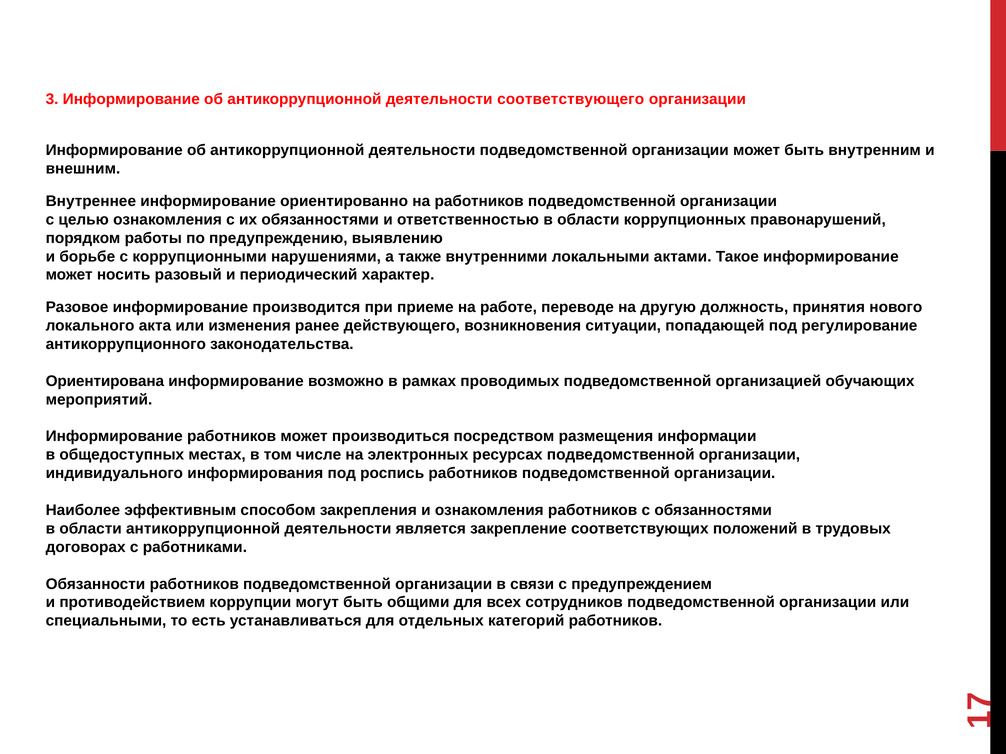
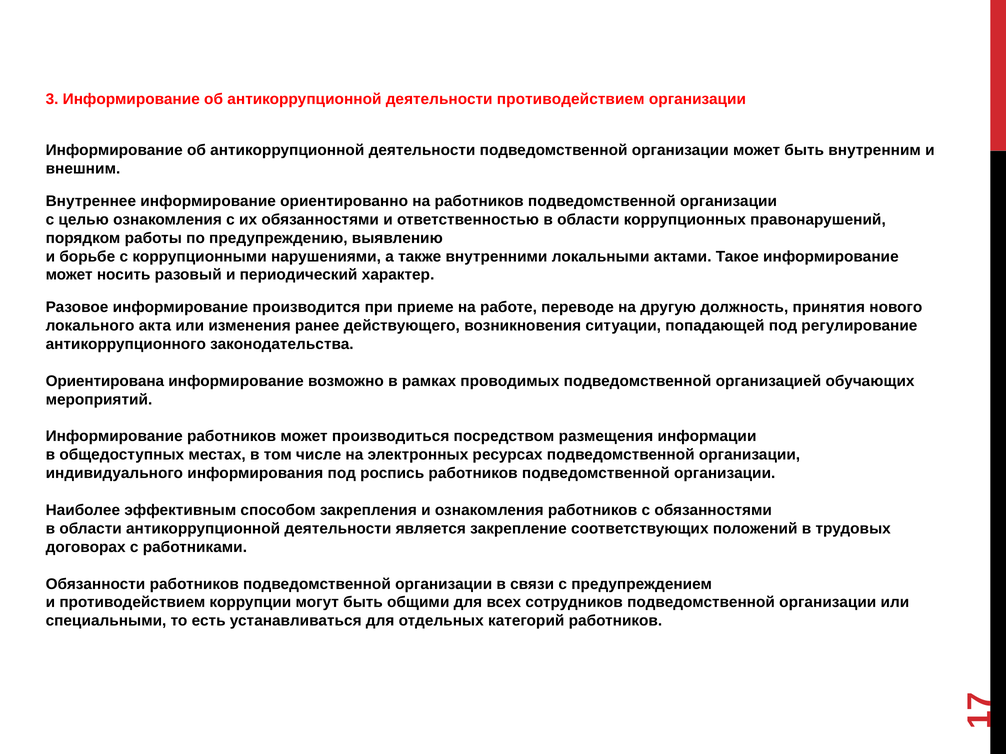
деятельности соответствующего: соответствующего -> противодействием
